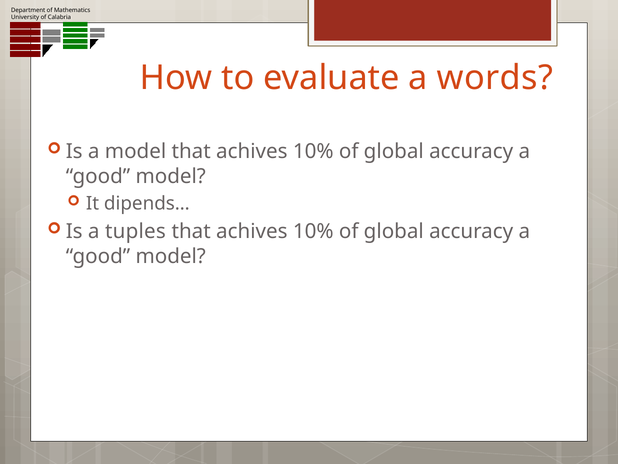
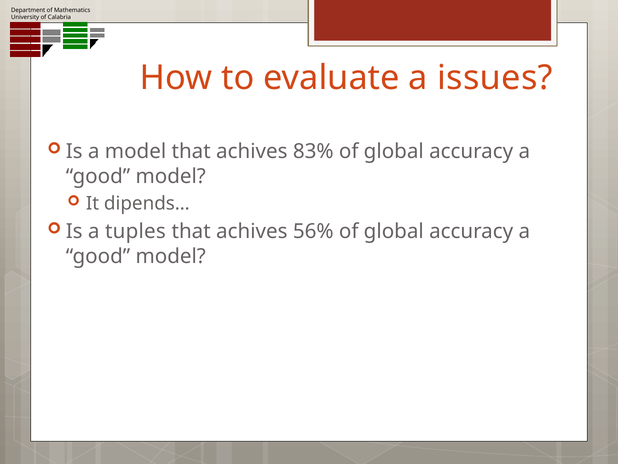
words: words -> issues
model that achives 10%: 10% -> 83%
10% at (313, 231): 10% -> 56%
